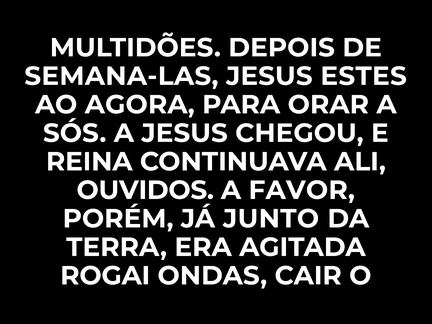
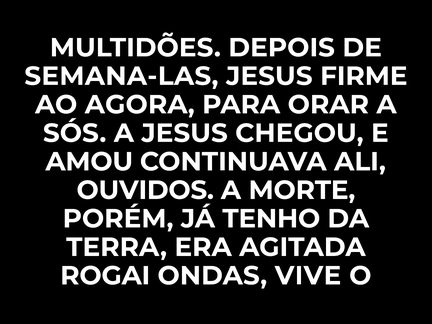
ESTES: ESTES -> FIRME
REINA: REINA -> AMOU
FAVOR: FAVOR -> MORTE
JUNTO: JUNTO -> TENHO
CAIR: CAIR -> VIVE
